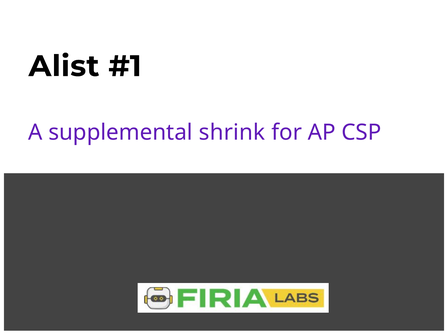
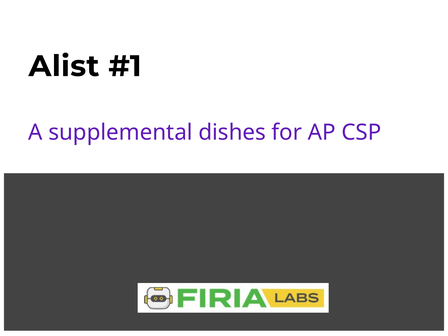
shrink: shrink -> dishes
